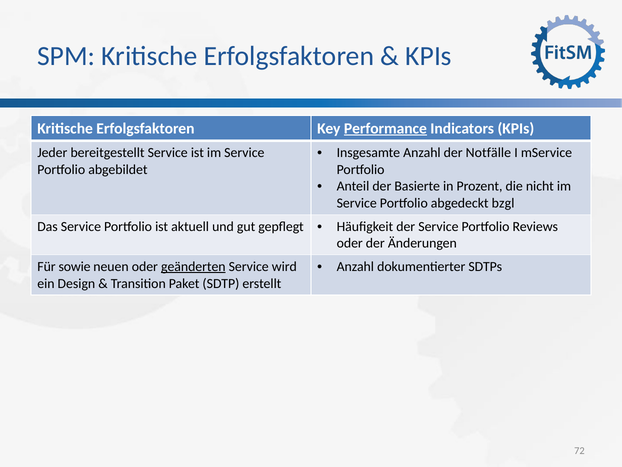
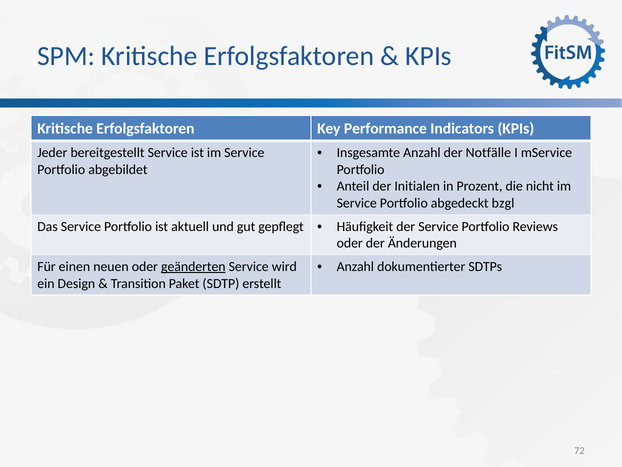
Performance underline: present -> none
Basierte: Basierte -> Initialen
sowie: sowie -> einen
